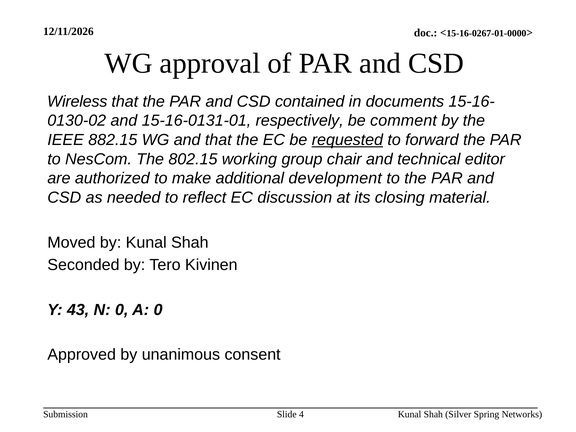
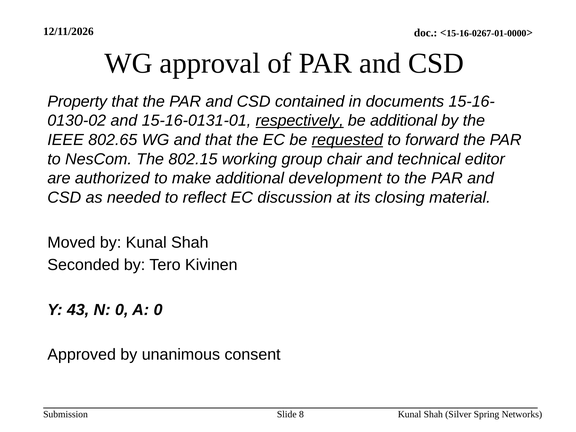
Wireless: Wireless -> Property
respectively underline: none -> present
be comment: comment -> additional
882.15: 882.15 -> 802.65
4: 4 -> 8
